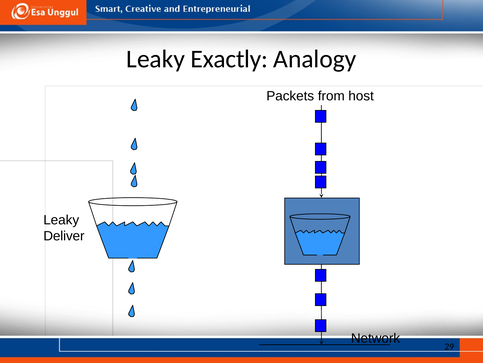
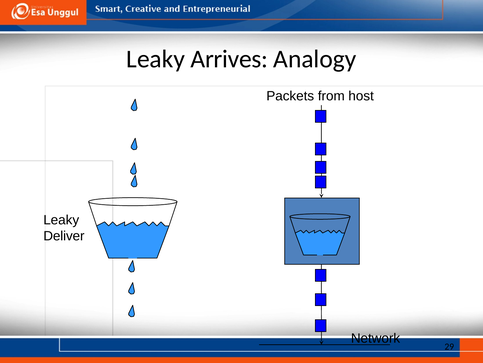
Exactly: Exactly -> Arrives
